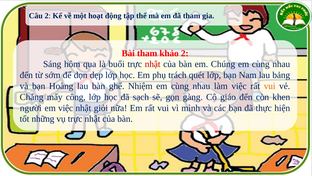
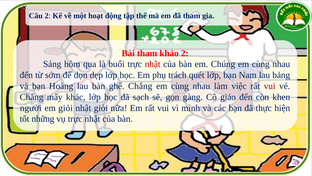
ghế Nhiệm: Nhiệm -> Chẳng
vui at (270, 86) colour: orange -> red
công: công -> khác
em việc: việc -> giỏi
